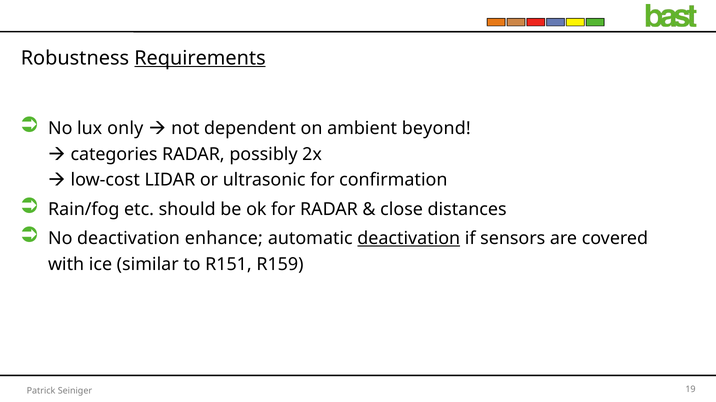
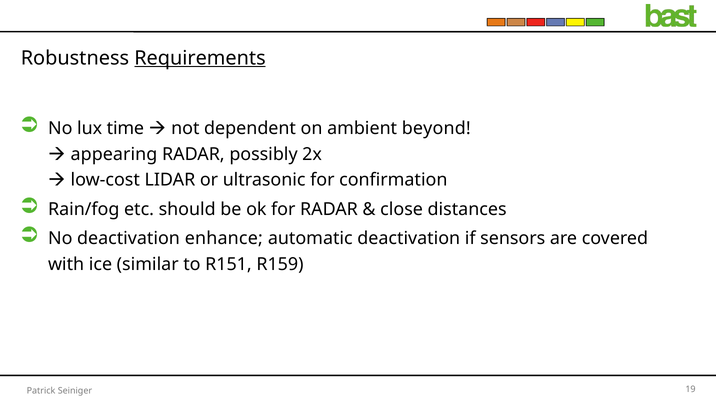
only: only -> time
categories: categories -> appearing
deactivation at (409, 239) underline: present -> none
